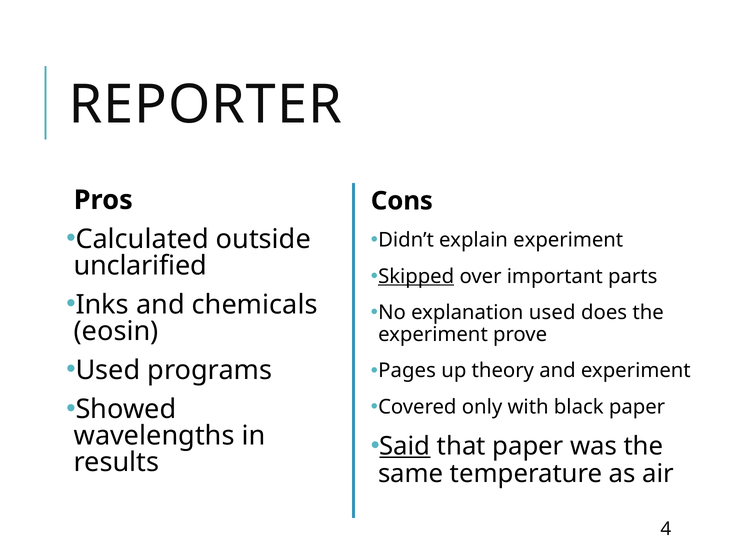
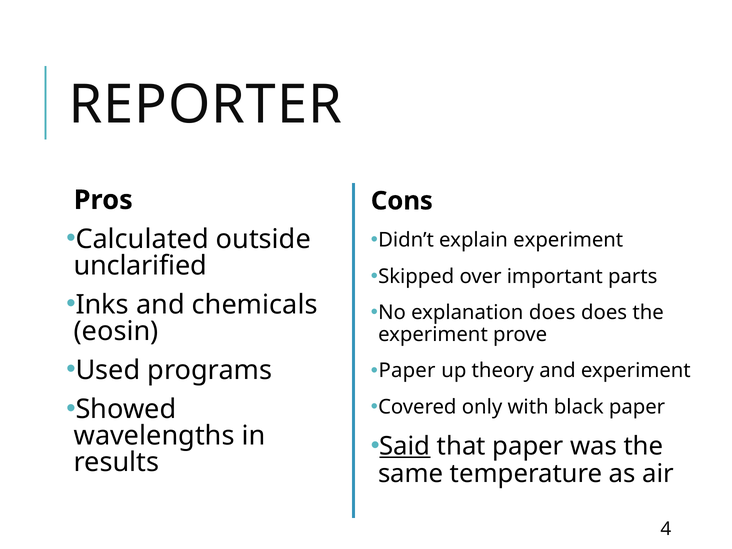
Skipped underline: present -> none
explanation used: used -> does
Pages at (407, 371): Pages -> Paper
